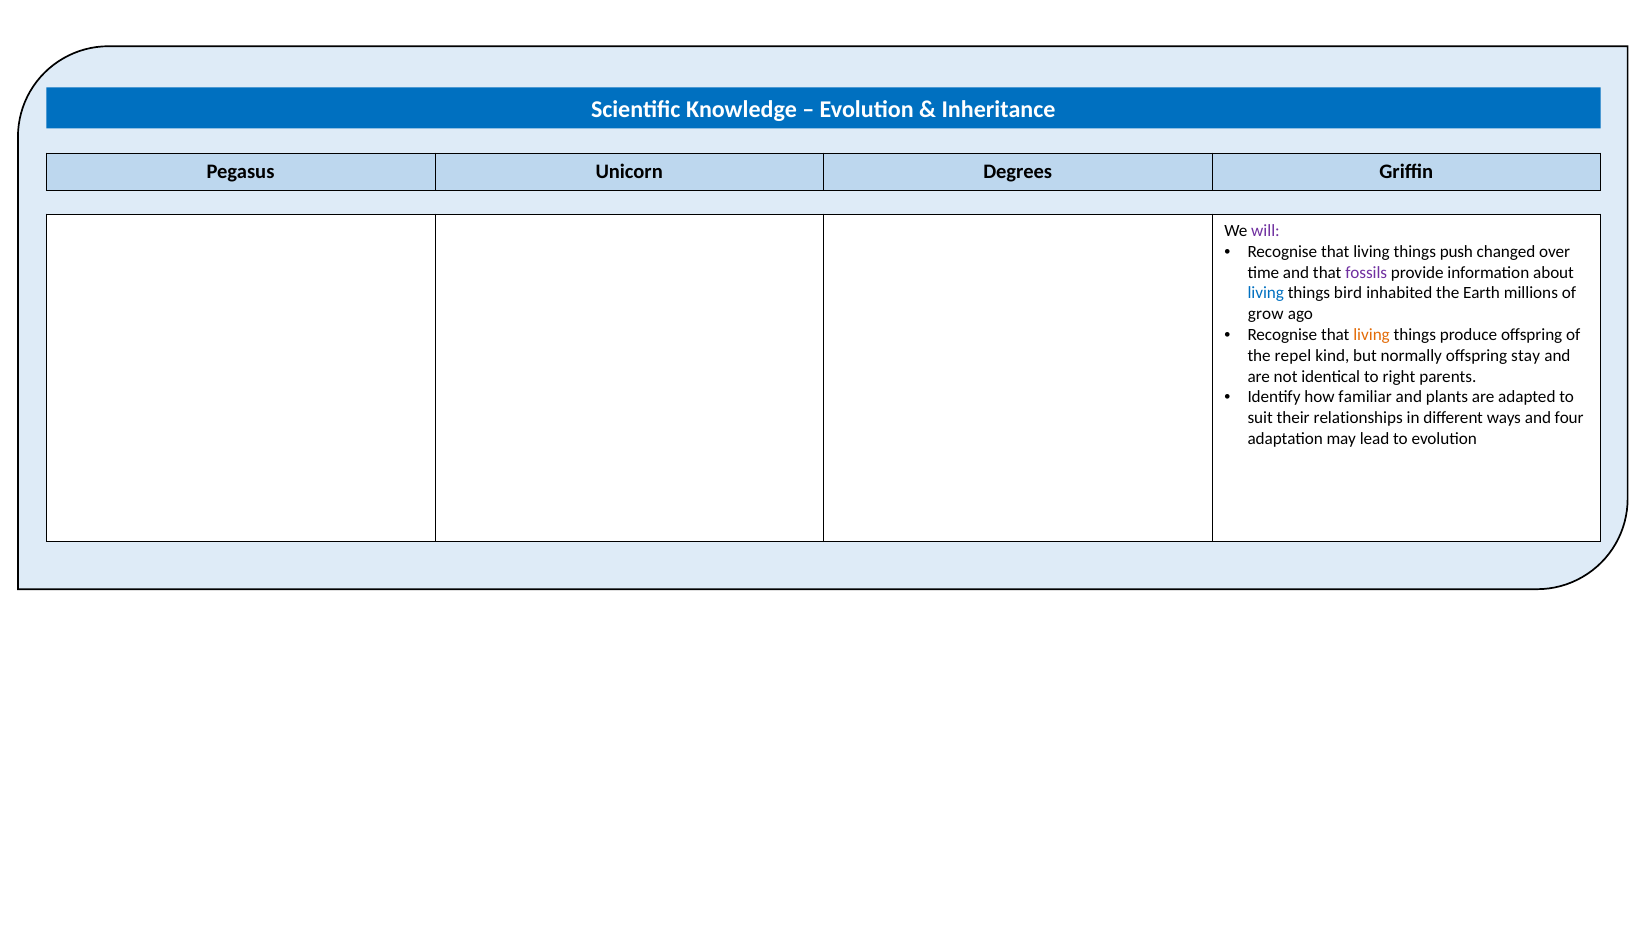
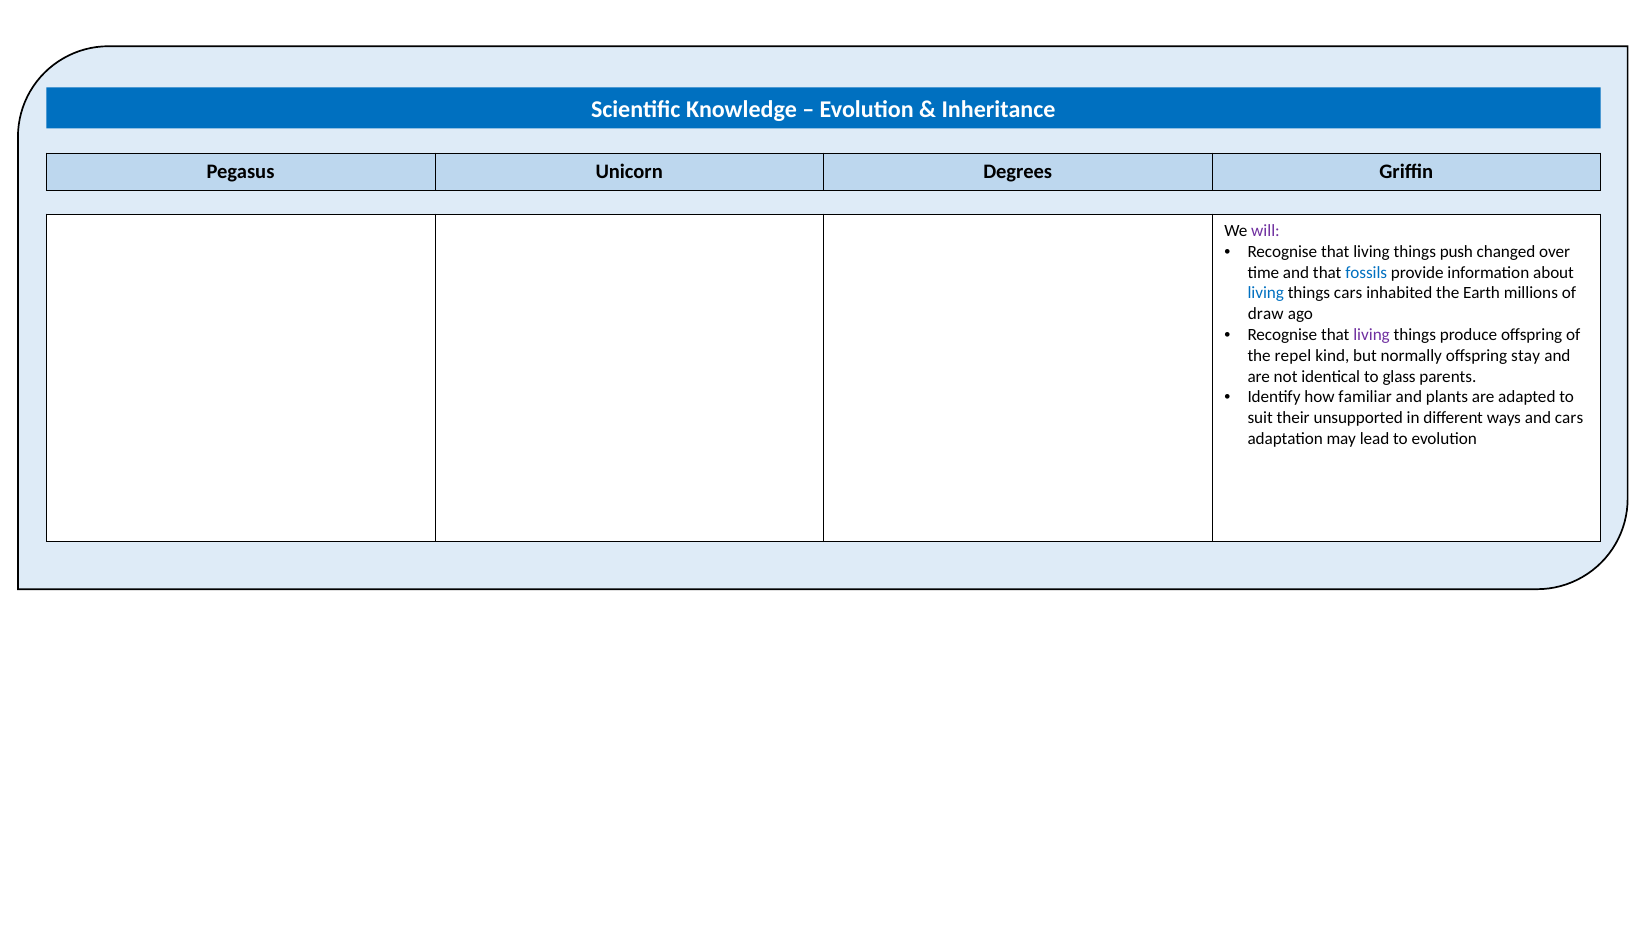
fossils colour: purple -> blue
things bird: bird -> cars
grow: grow -> draw
living at (1372, 335) colour: orange -> purple
right: right -> glass
relationships: relationships -> unsupported
and four: four -> cars
